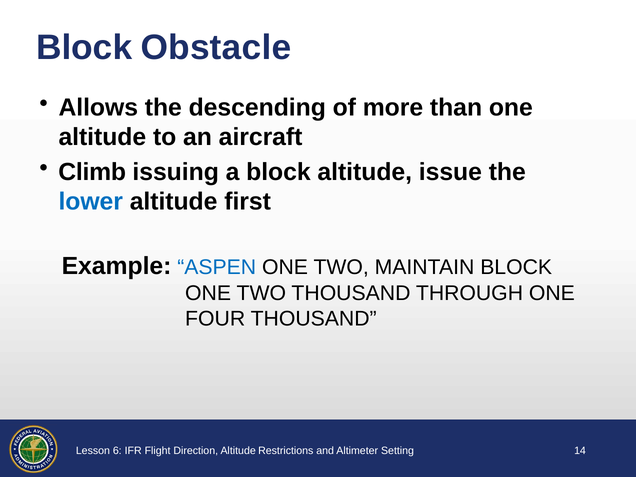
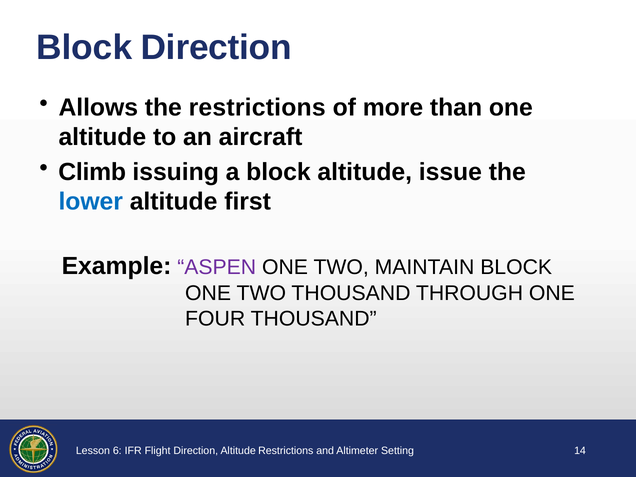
Block Obstacle: Obstacle -> Direction
the descending: descending -> restrictions
ASPEN colour: blue -> purple
